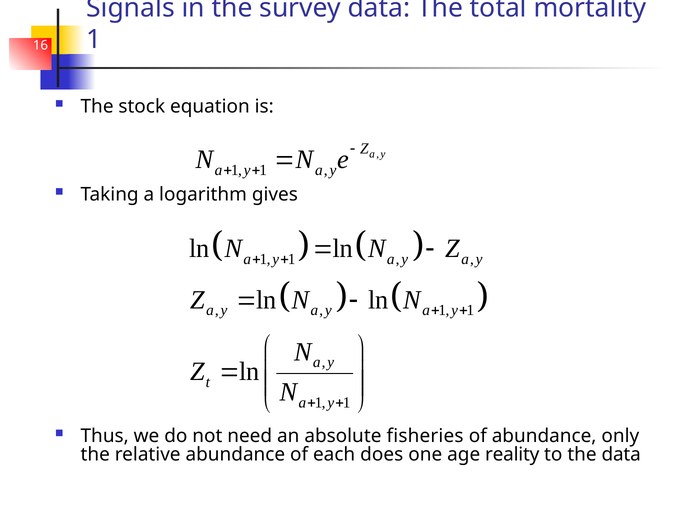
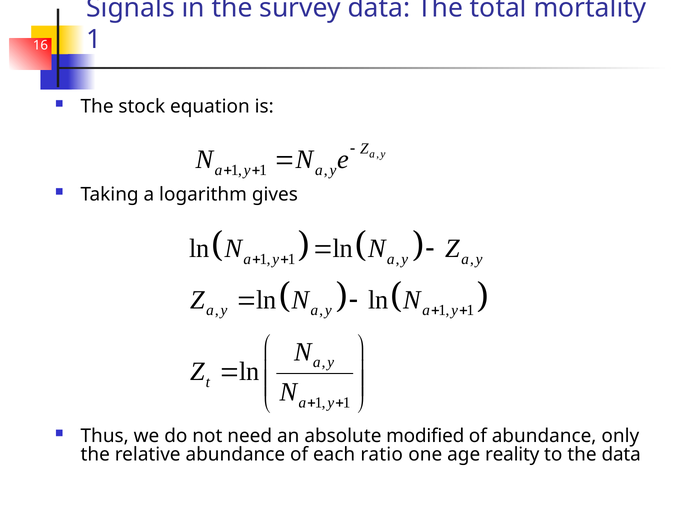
fisheries: fisheries -> modified
does: does -> ratio
